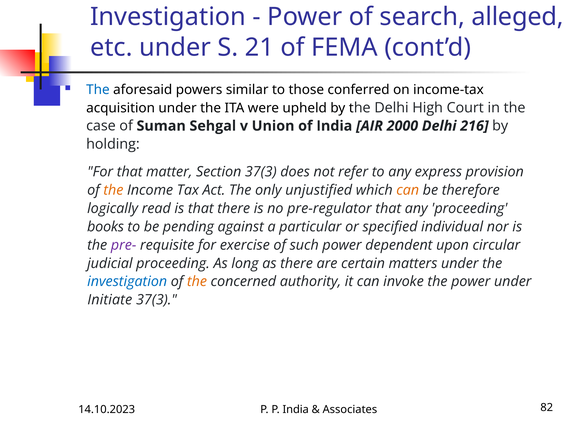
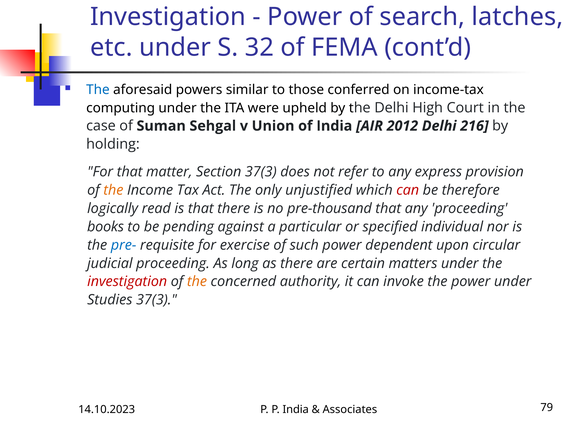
alleged: alleged -> latches
21: 21 -> 32
acquisition: acquisition -> computing
2000: 2000 -> 2012
can at (408, 190) colour: orange -> red
pre-regulator: pre-regulator -> pre-thousand
pre- colour: purple -> blue
investigation at (127, 282) colour: blue -> red
Initiate: Initiate -> Studies
82: 82 -> 79
